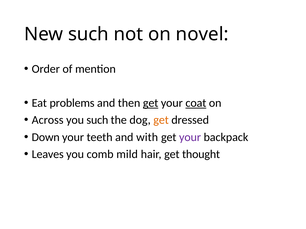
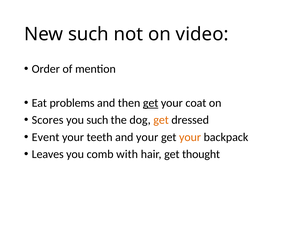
novel: novel -> video
coat underline: present -> none
Across: Across -> Scores
Down: Down -> Event
and with: with -> your
your at (190, 137) colour: purple -> orange
mild: mild -> with
